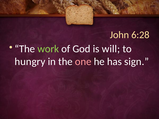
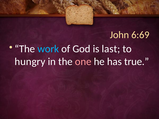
6:28: 6:28 -> 6:69
work colour: light green -> light blue
will: will -> last
sign: sign -> true
